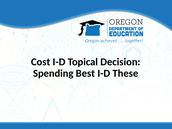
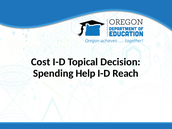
Best: Best -> Help
These: These -> Reach
